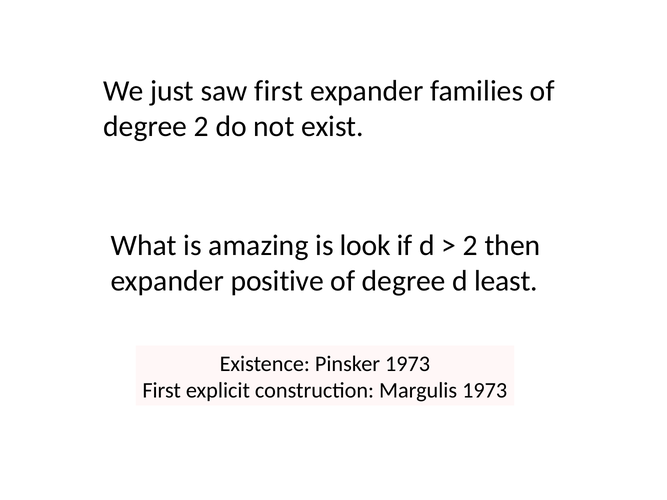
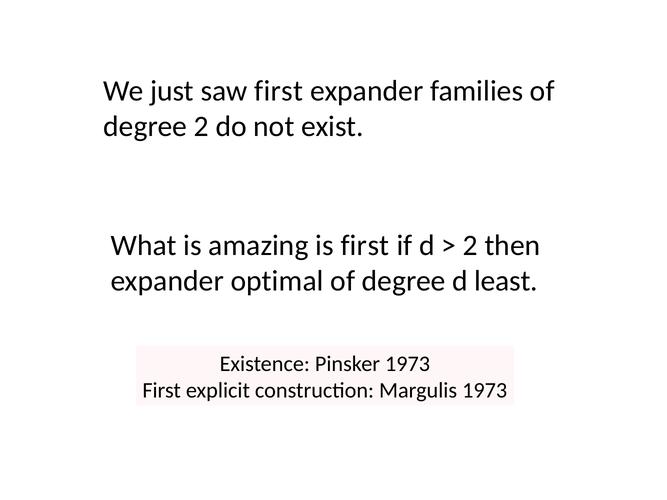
is look: look -> first
positive: positive -> optimal
